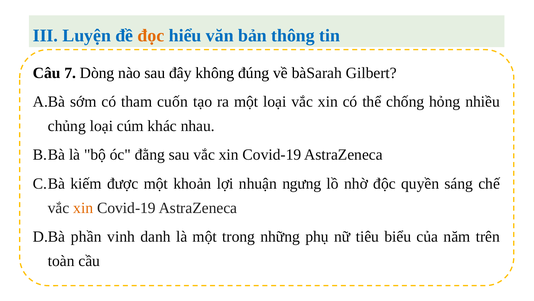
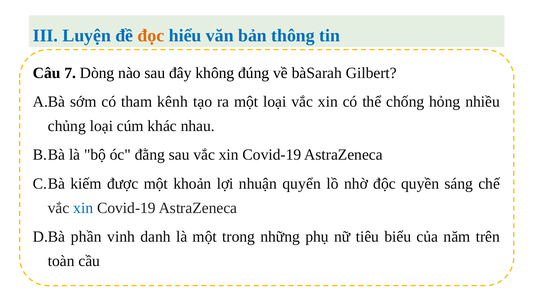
cuốn: cuốn -> kênh
ngưng: ngưng -> quyển
xin at (83, 208) colour: orange -> blue
